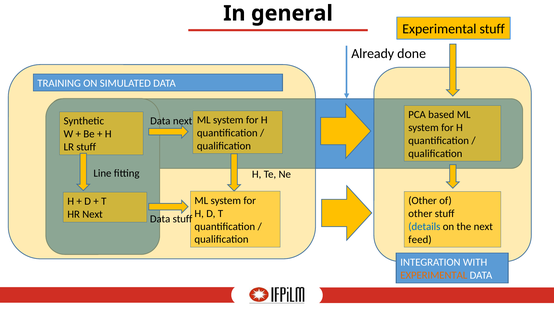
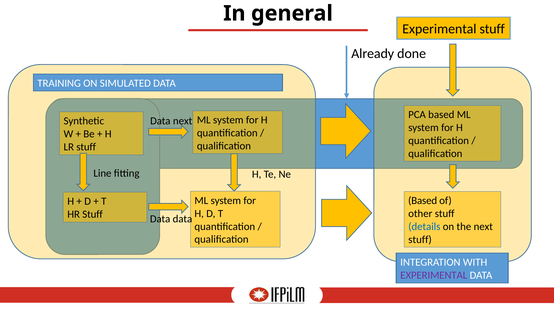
Other at (423, 200): Other -> Based
HR Next: Next -> Stuff
stuff at (182, 219): stuff -> data
feed at (420, 239): feed -> stuff
EXPERIMENTAL at (434, 275) colour: orange -> purple
